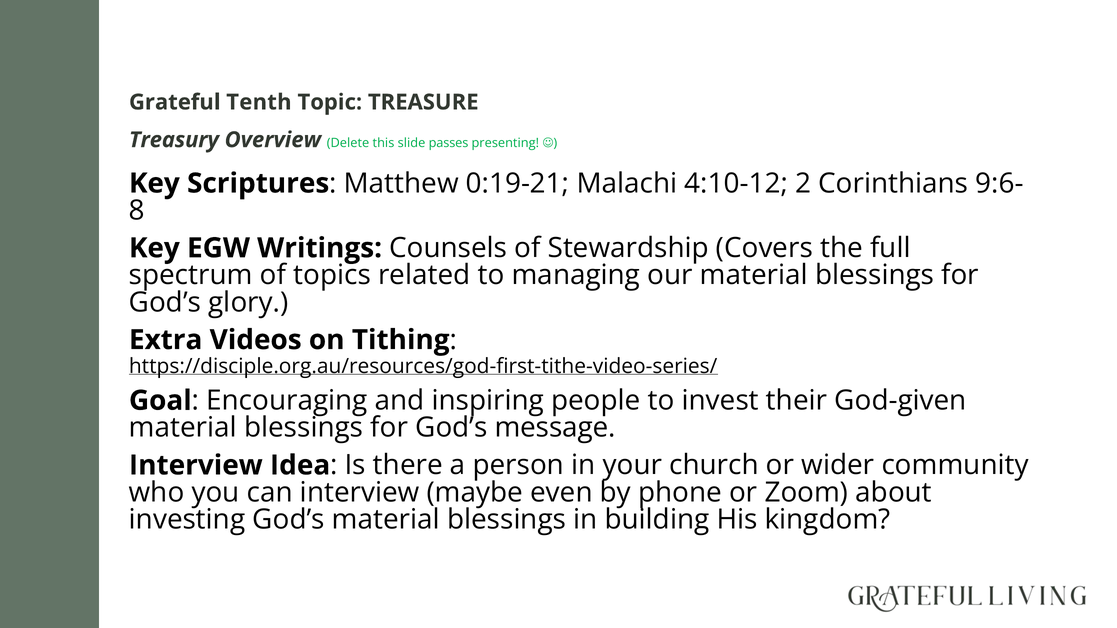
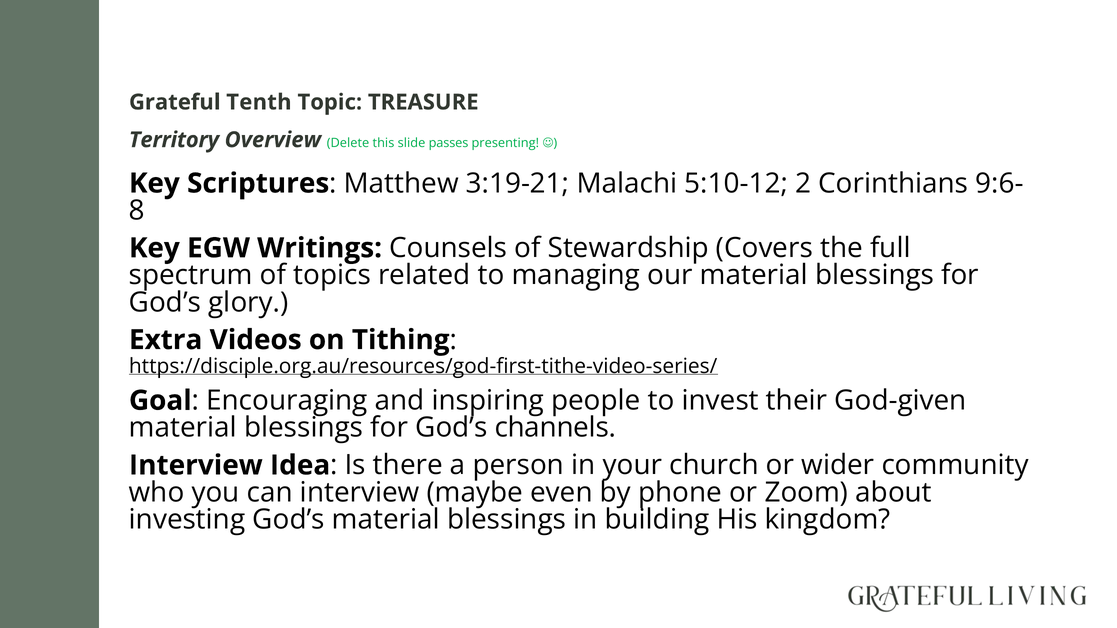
Treasury: Treasury -> Territory
0:19-21: 0:19-21 -> 3:19-21
4:10-12: 4:10-12 -> 5:10-12
message: message -> channels
